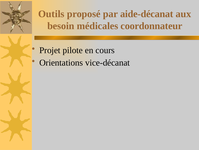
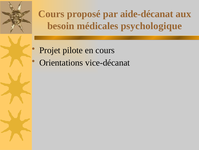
Outils at (51, 14): Outils -> Cours
coordonnateur: coordonnateur -> psychologique
